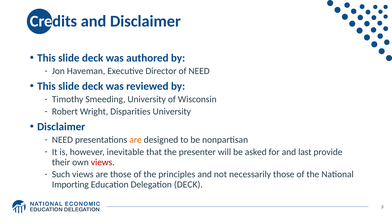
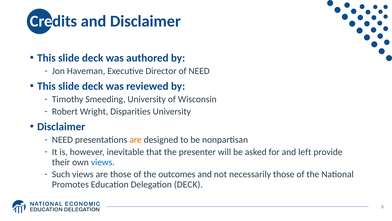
last: last -> left
views at (103, 162) colour: red -> blue
principles: principles -> outcomes
Importing: Importing -> Promotes
